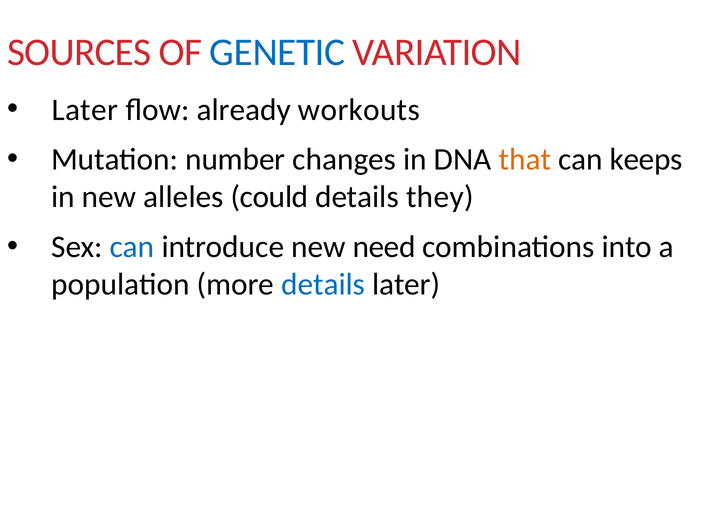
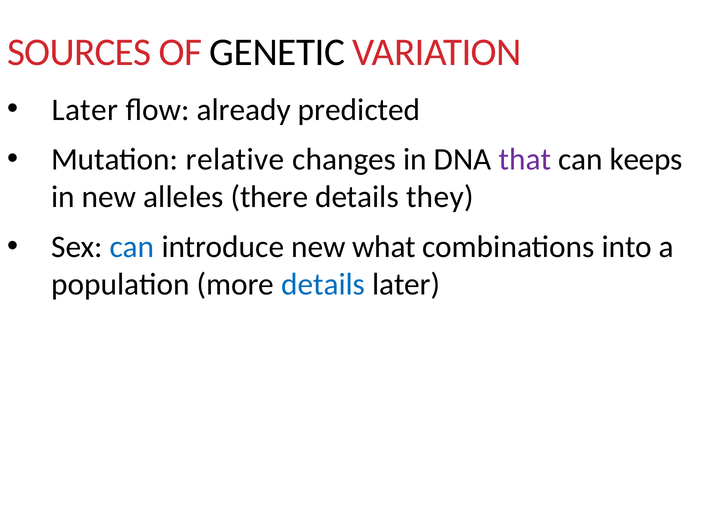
GENETIC colour: blue -> black
workouts: workouts -> predicted
number: number -> relative
that colour: orange -> purple
could: could -> there
need: need -> what
